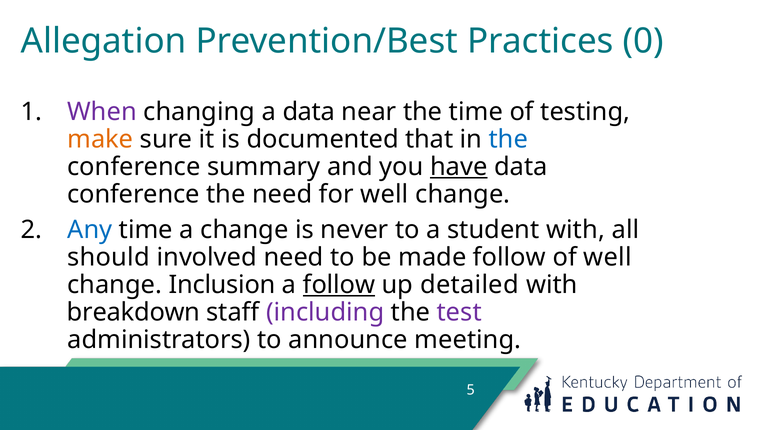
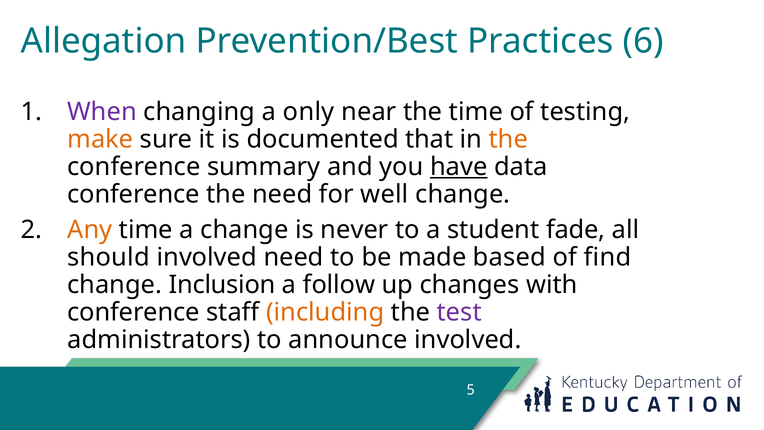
0: 0 -> 6
a data: data -> only
the at (508, 139) colour: blue -> orange
Any colour: blue -> orange
student with: with -> fade
made follow: follow -> based
of well: well -> find
follow at (339, 285) underline: present -> none
detailed: detailed -> changes
breakdown at (134, 312): breakdown -> conference
including colour: purple -> orange
announce meeting: meeting -> involved
